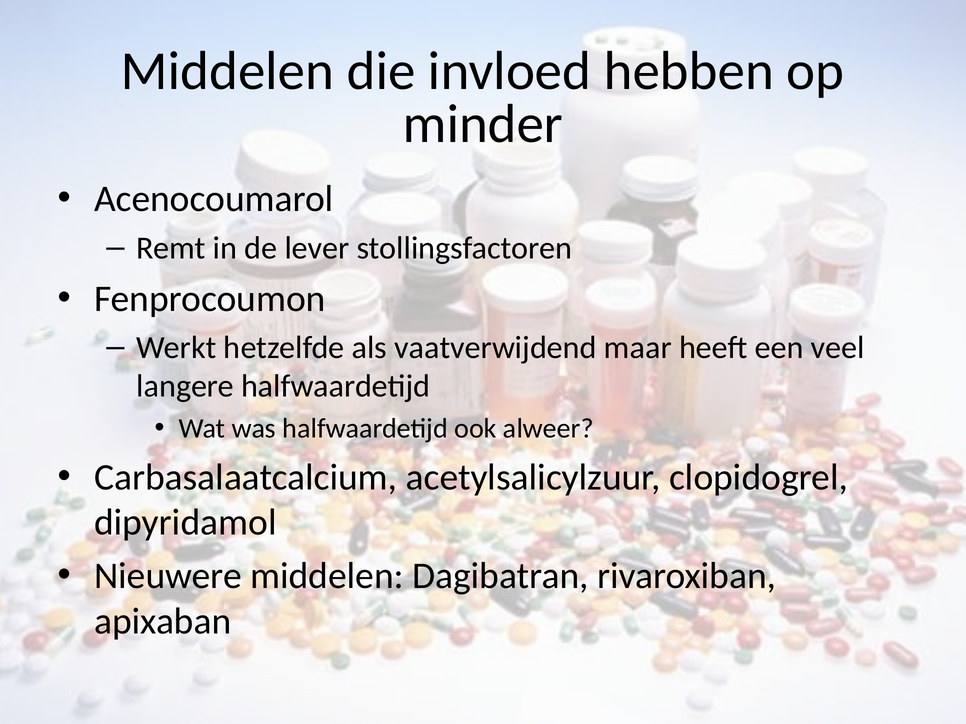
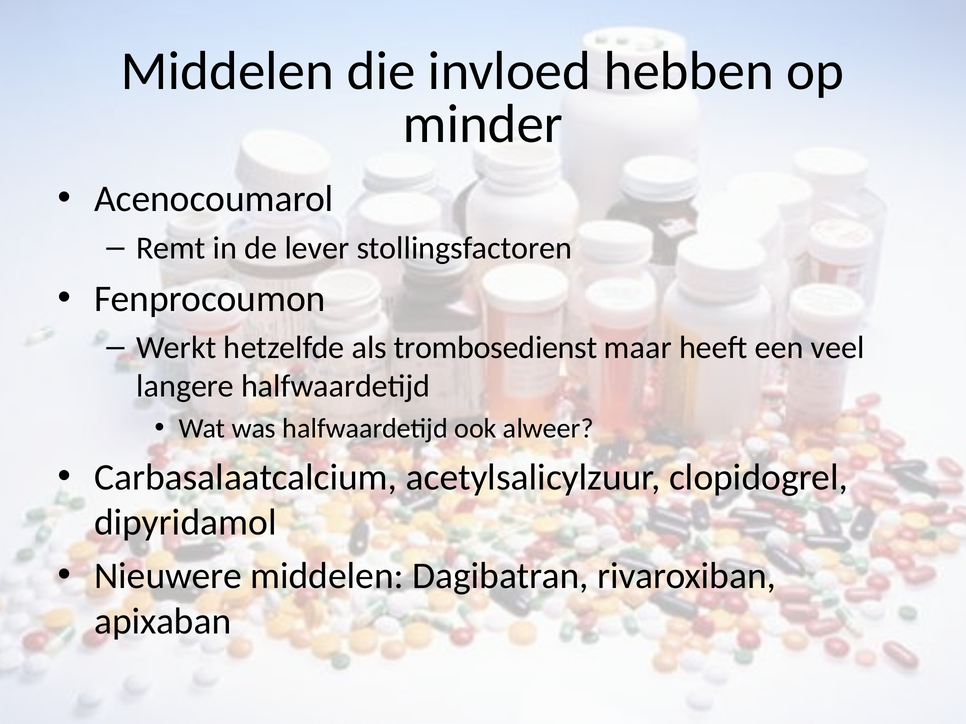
vaatverwijdend: vaatverwijdend -> trombosedienst
